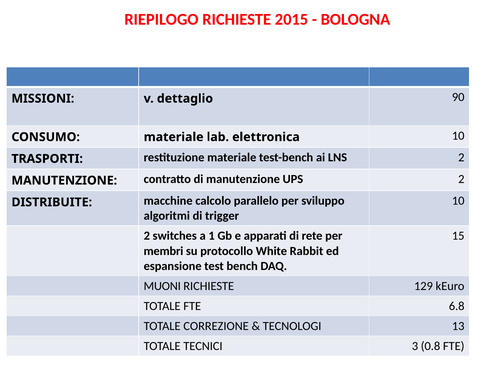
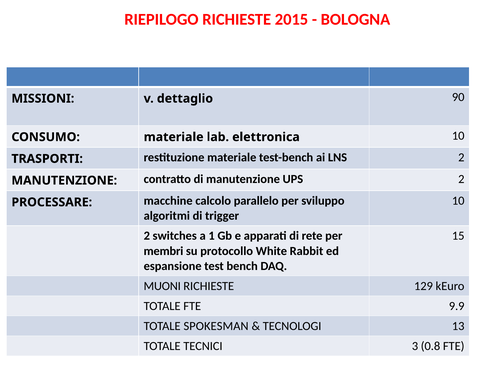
DISTRIBUITE: DISTRIBUITE -> PROCESSARE
6.8: 6.8 -> 9.9
CORREZIONE: CORREZIONE -> SPOKESMAN
